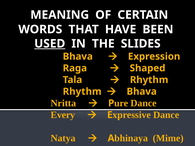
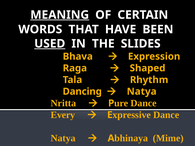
MEANING underline: none -> present
Rhythm at (82, 92): Rhythm -> Dancing
Bhava at (142, 92): Bhava -> Natya
